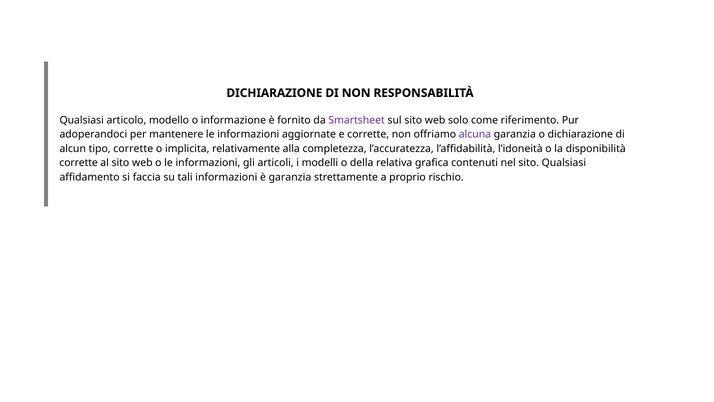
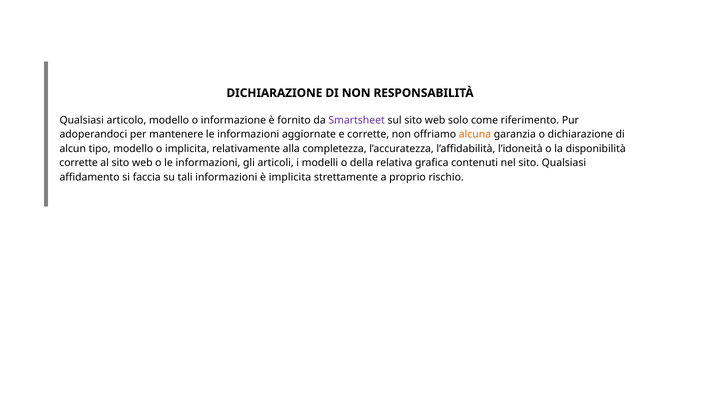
alcuna colour: purple -> orange
tipo corrette: corrette -> modello
è garanzia: garanzia -> implicita
